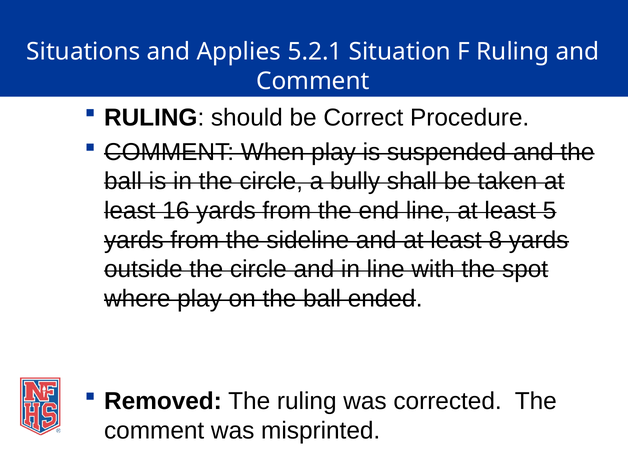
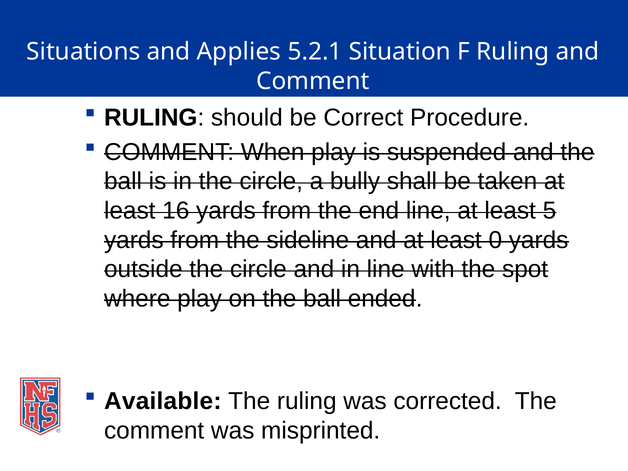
8: 8 -> 0
Removed: Removed -> Available
